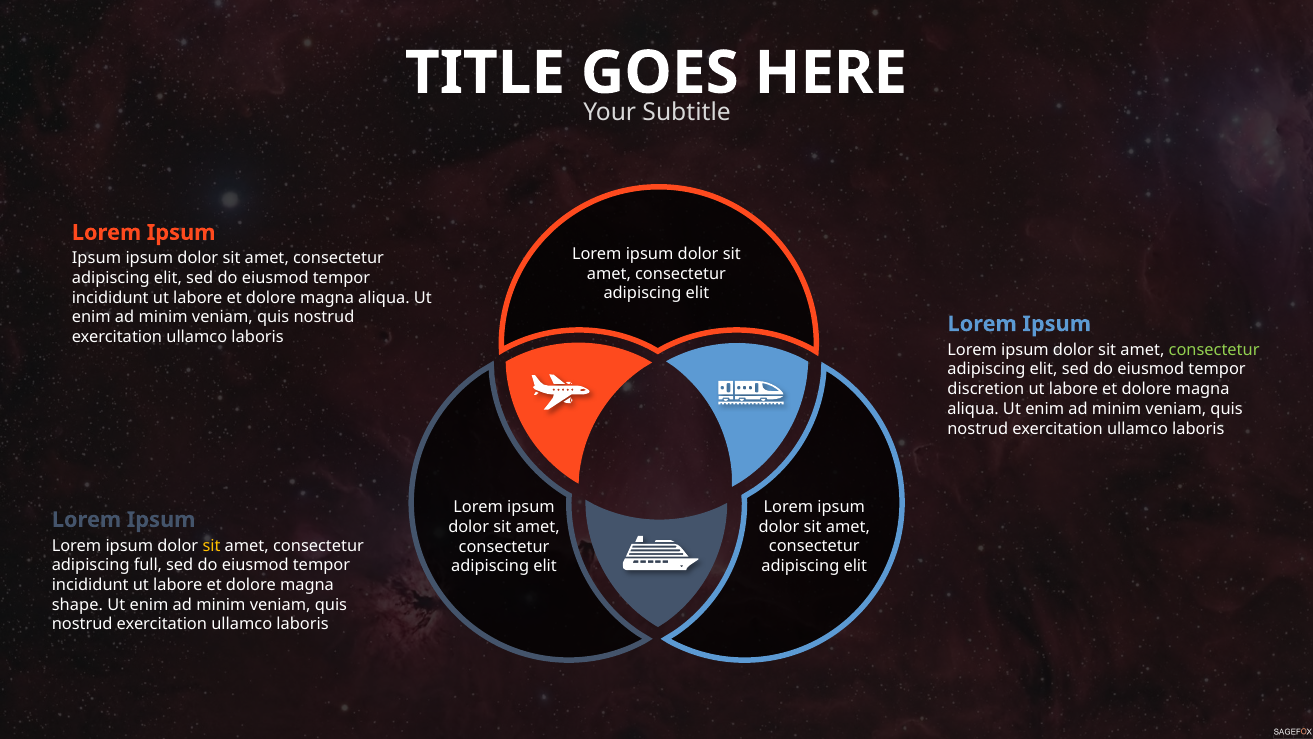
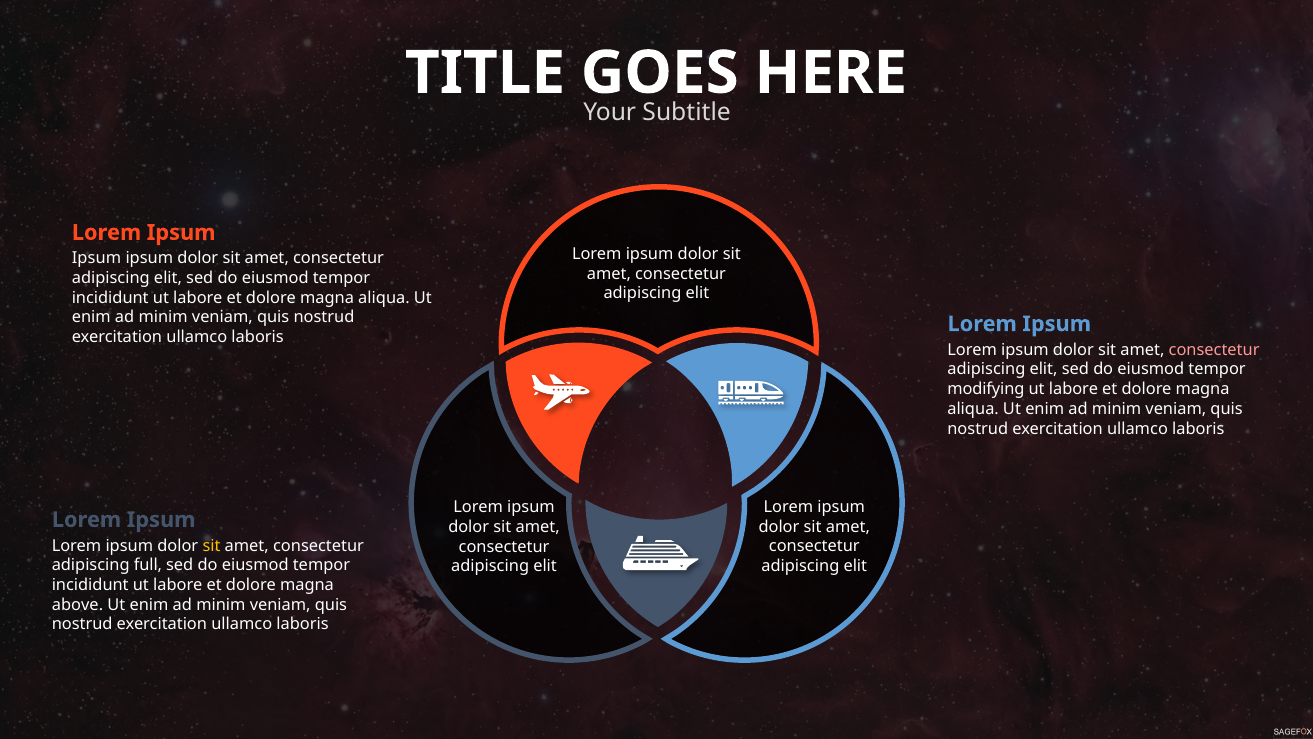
consectetur at (1214, 350) colour: light green -> pink
discretion: discretion -> modifying
shape: shape -> above
